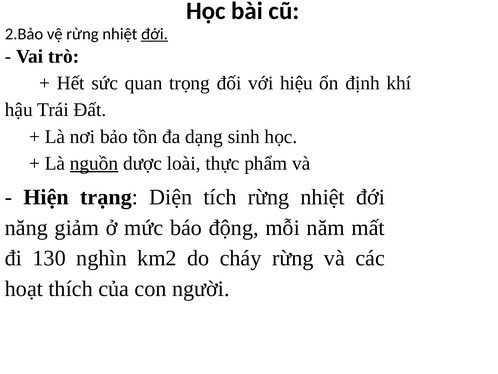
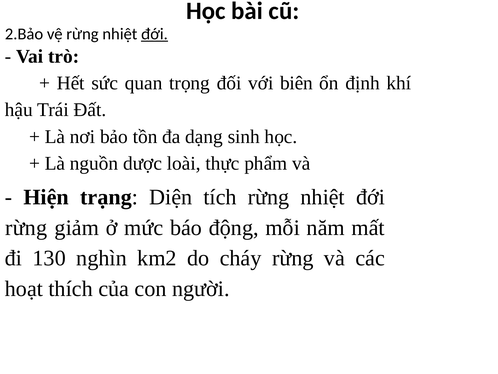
hiệu: hiệu -> biên
nguồn underline: present -> none
năng at (26, 227): năng -> rừng
